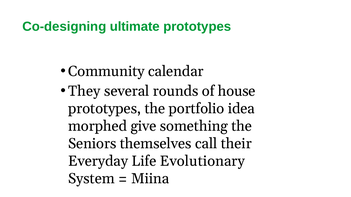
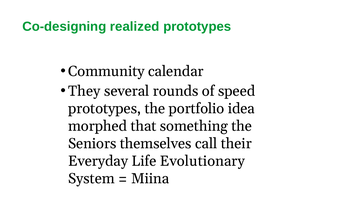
ultimate: ultimate -> realized
house: house -> speed
give: give -> that
